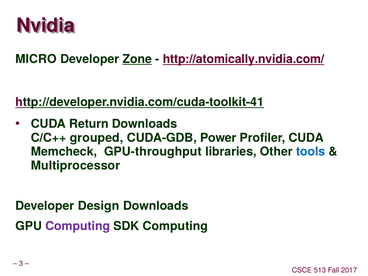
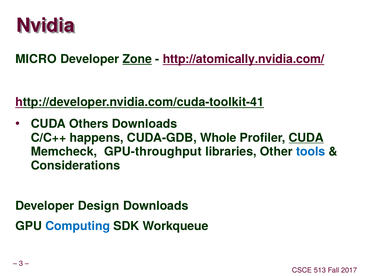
Return: Return -> Others
grouped: grouped -> happens
Power: Power -> Whole
CUDA at (306, 138) underline: none -> present
Multiprocessor: Multiprocessor -> Considerations
Computing at (78, 226) colour: purple -> blue
SDK Computing: Computing -> Workqueue
